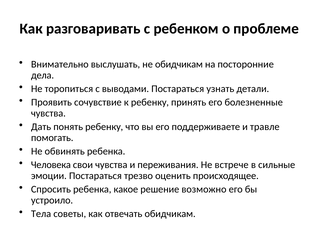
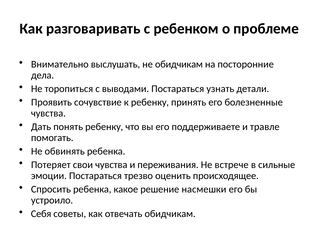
Человека: Человека -> Потеряет
возможно: возможно -> насмешки
Тела: Тела -> Себя
